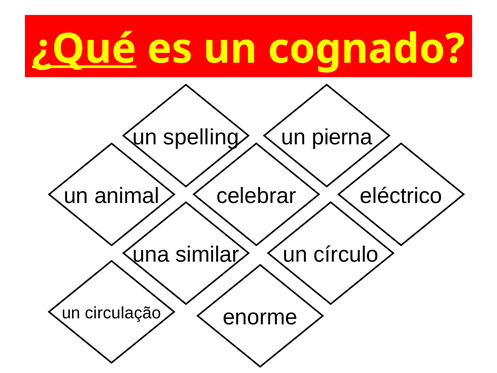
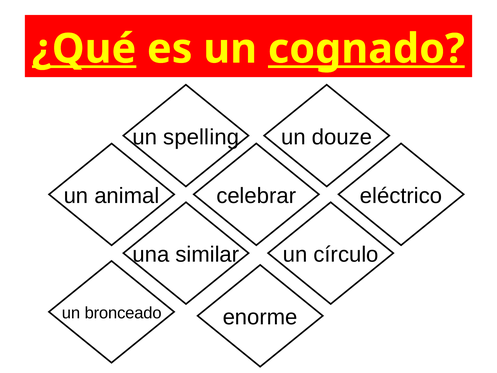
cognado underline: none -> present
pierna: pierna -> douze
circulação: circulação -> bronceado
